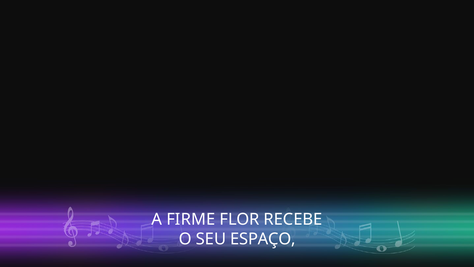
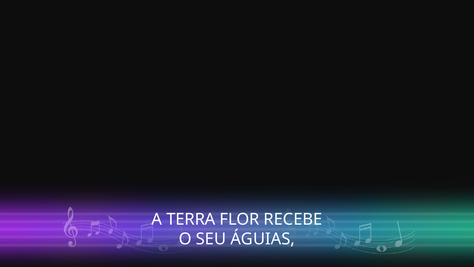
FIRME: FIRME -> TERRA
ESPAÇO: ESPAÇO -> ÁGUIAS
